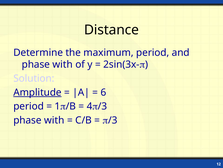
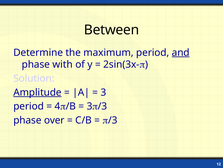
Distance: Distance -> Between
and underline: none -> present
6 at (103, 92): 6 -> 3
1: 1 -> 4
4 at (90, 106): 4 -> 3
with at (54, 120): with -> over
